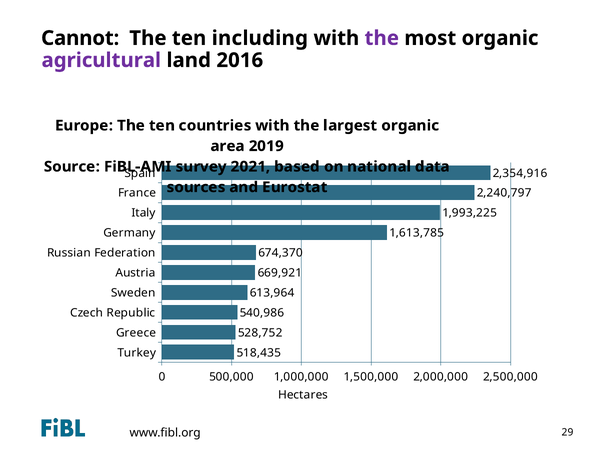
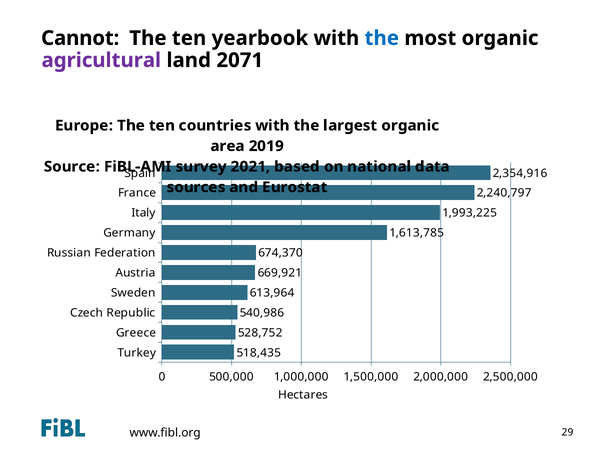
including: including -> yearbook
the at (382, 38) colour: purple -> blue
2016: 2016 -> 2071
